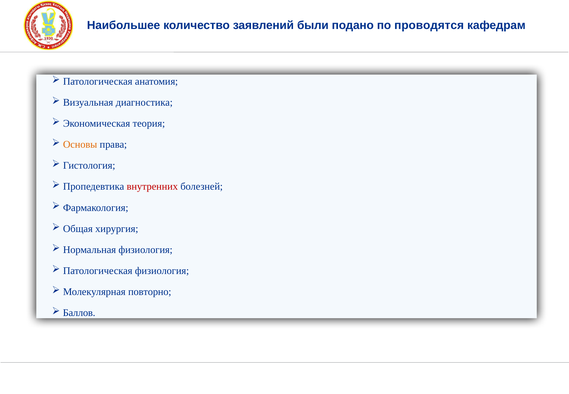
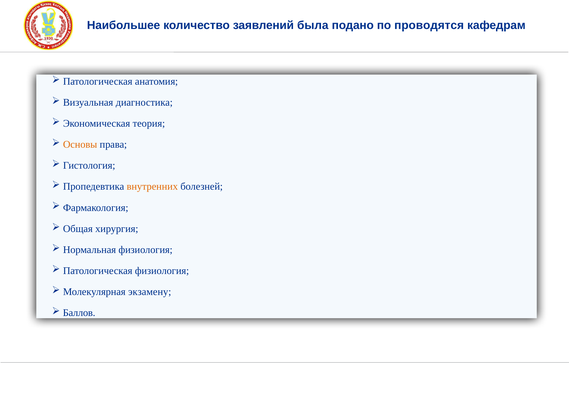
были: были -> была
внутренних colour: red -> orange
повторно: повторно -> экзамену
